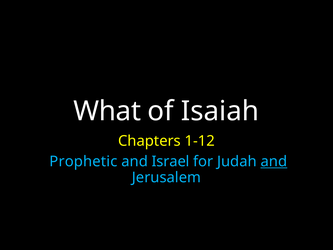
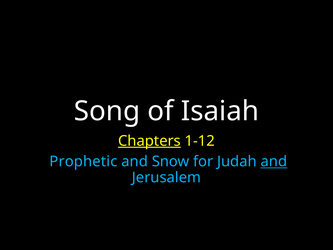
What: What -> Song
Chapters underline: none -> present
Israel: Israel -> Snow
